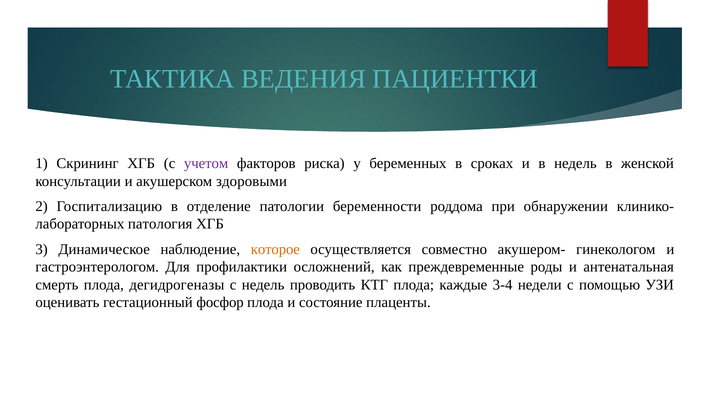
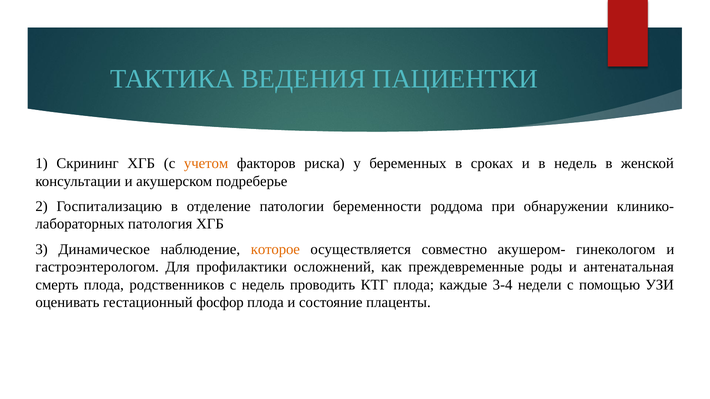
учетом colour: purple -> orange
здоровыми: здоровыми -> подреберье
дегидрогеназы: дегидрогеназы -> родственников
